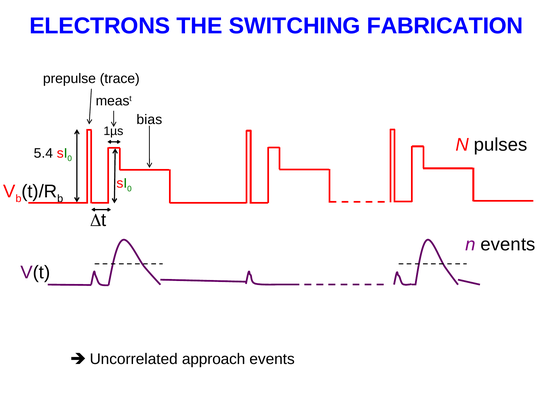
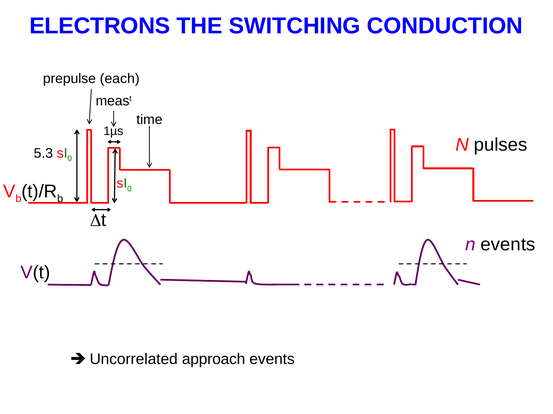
FABRICATION: FABRICATION -> CONDUCTION
trace: trace -> each
bias: bias -> time
5.4: 5.4 -> 5.3
